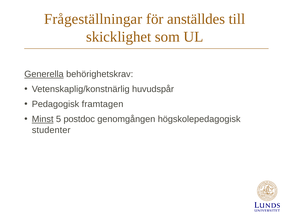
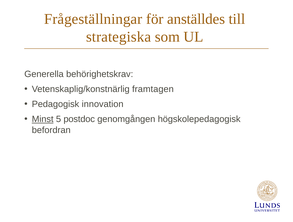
skicklighet: skicklighet -> strategiska
Generella underline: present -> none
huvudspår: huvudspår -> framtagen
framtagen: framtagen -> innovation
studenter: studenter -> befordran
